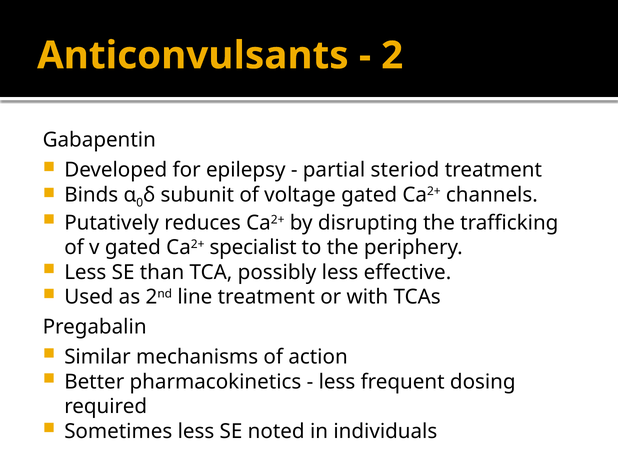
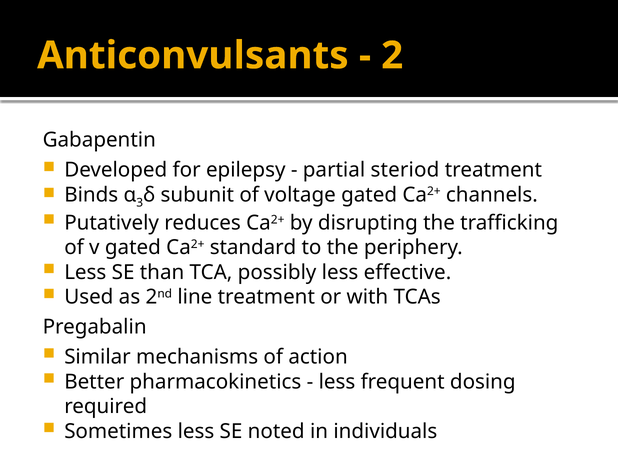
0: 0 -> 3
specialist: specialist -> standard
